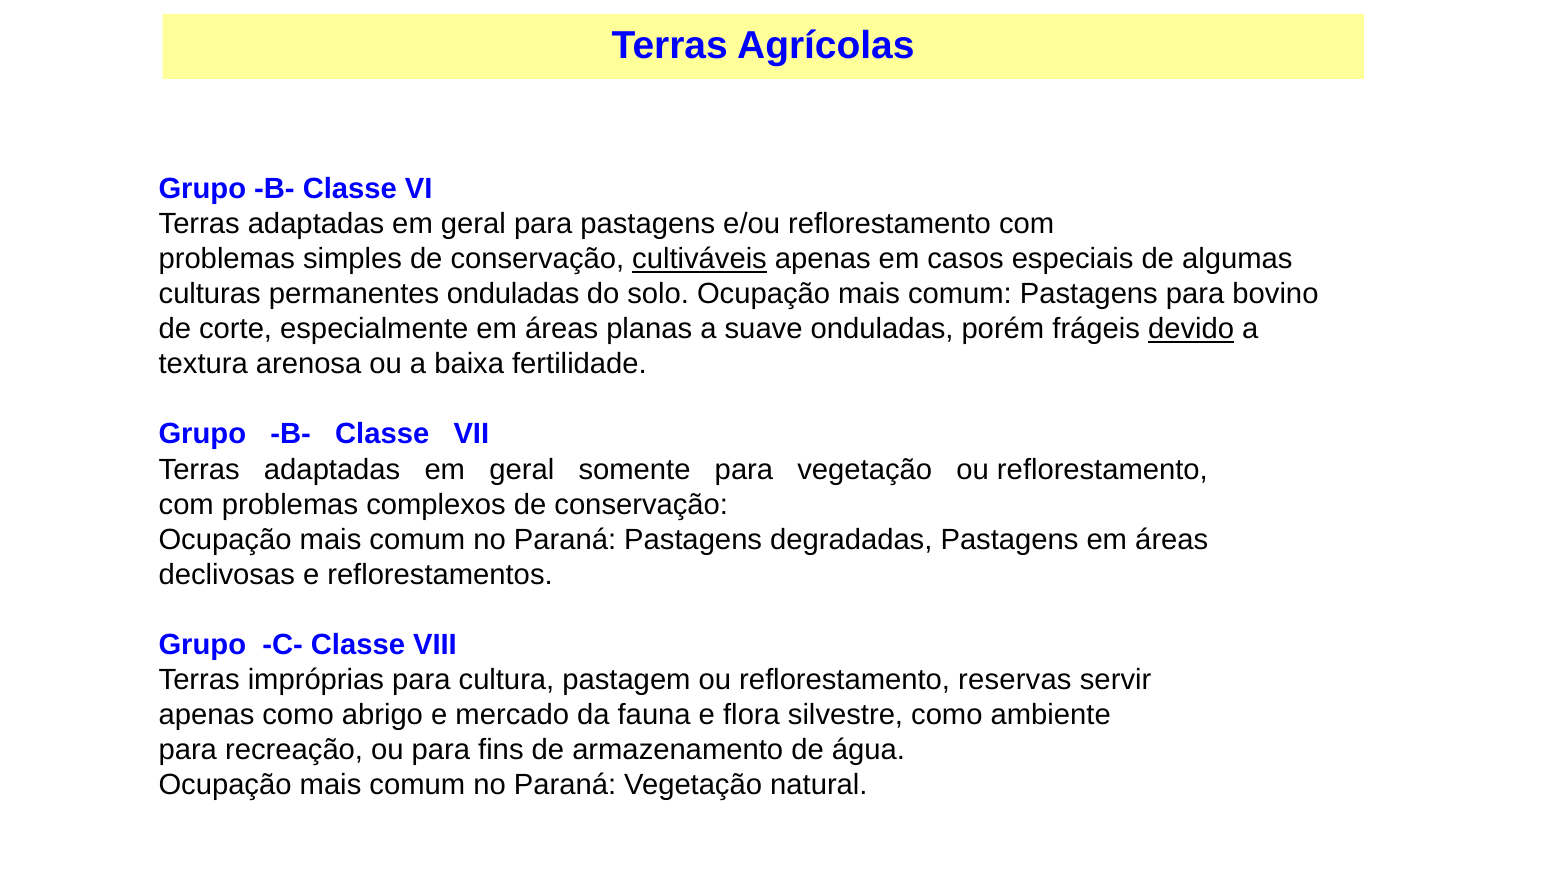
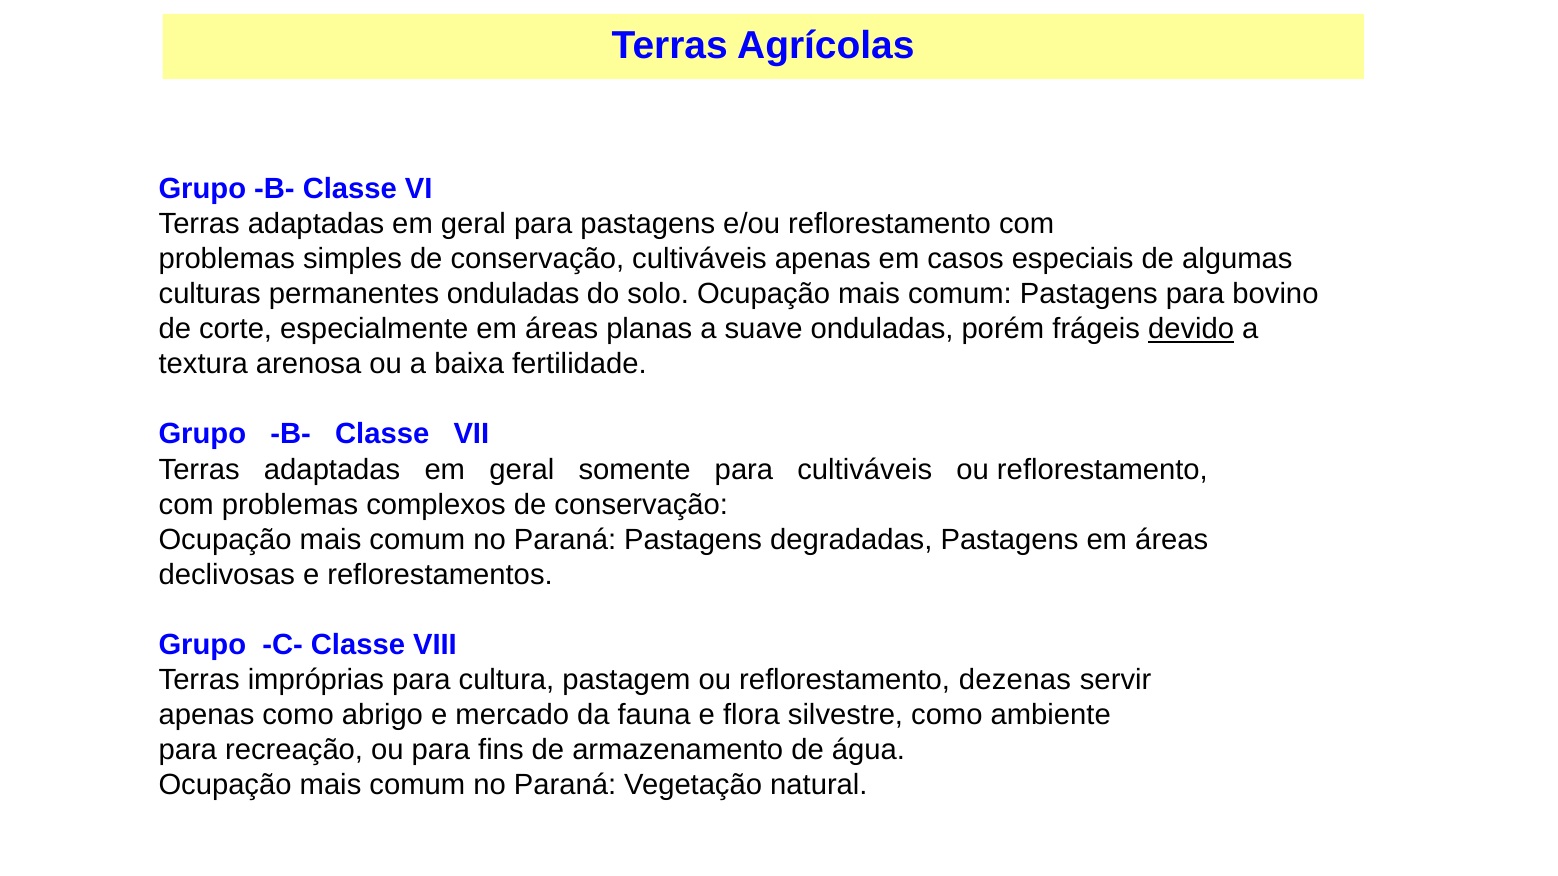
cultiváveis at (700, 259) underline: present -> none
para vegetação: vegetação -> cultiváveis
reservas: reservas -> dezenas
